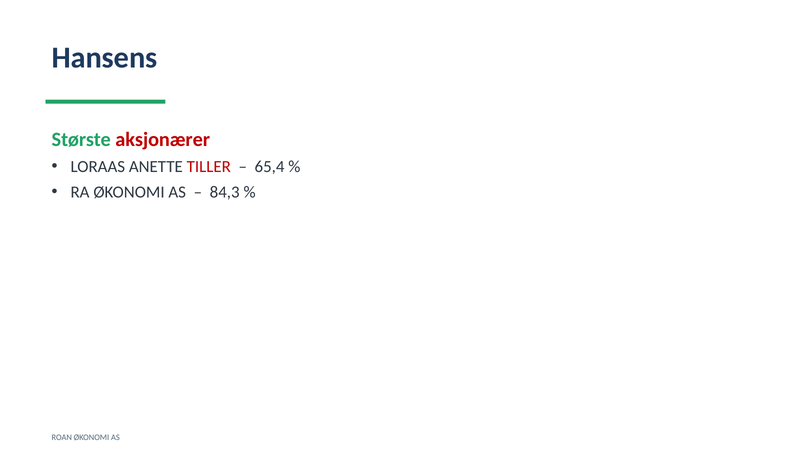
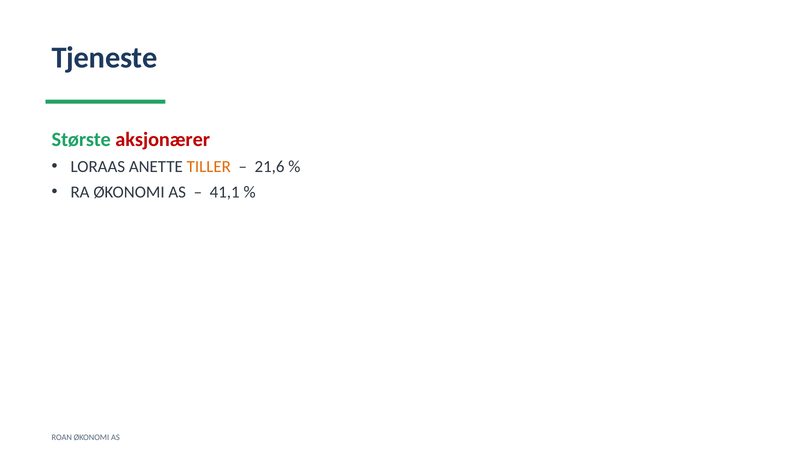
Hansens: Hansens -> Tjeneste
TILLER colour: red -> orange
65,4: 65,4 -> 21,6
84,3: 84,3 -> 41,1
